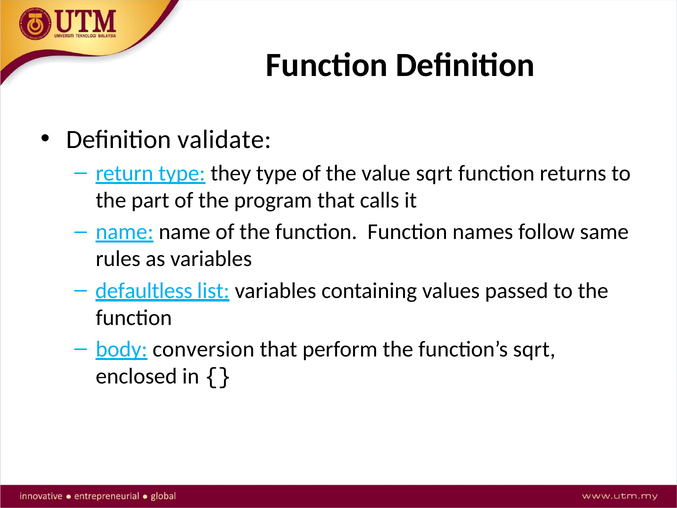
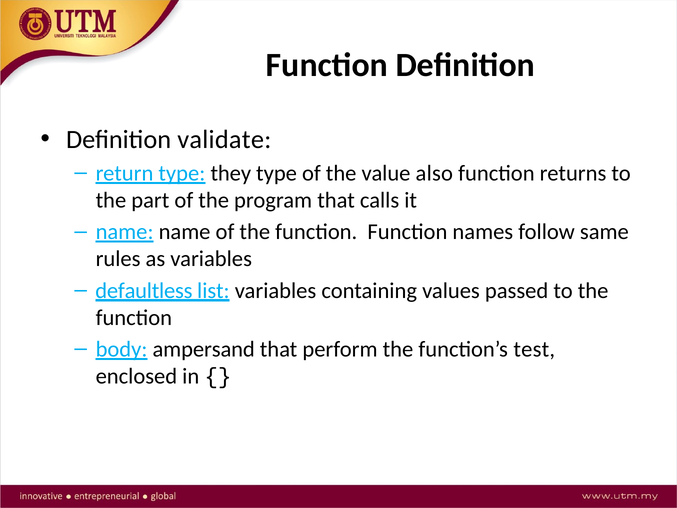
value sqrt: sqrt -> also
conversion: conversion -> ampersand
function’s sqrt: sqrt -> test
